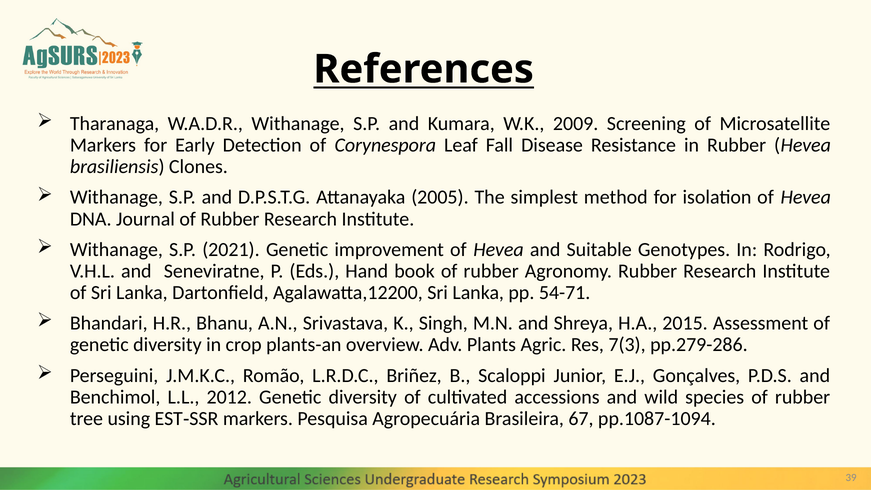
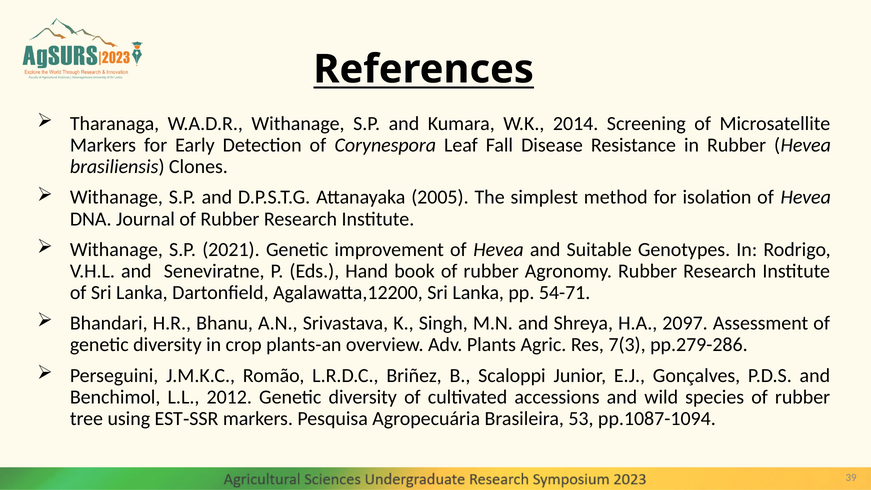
2009: 2009 -> 2014
2015: 2015 -> 2097
67: 67 -> 53
